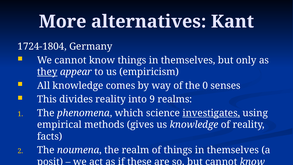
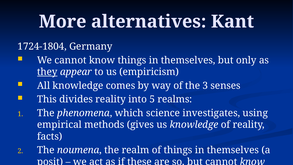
0: 0 -> 3
9: 9 -> 5
investigates underline: present -> none
